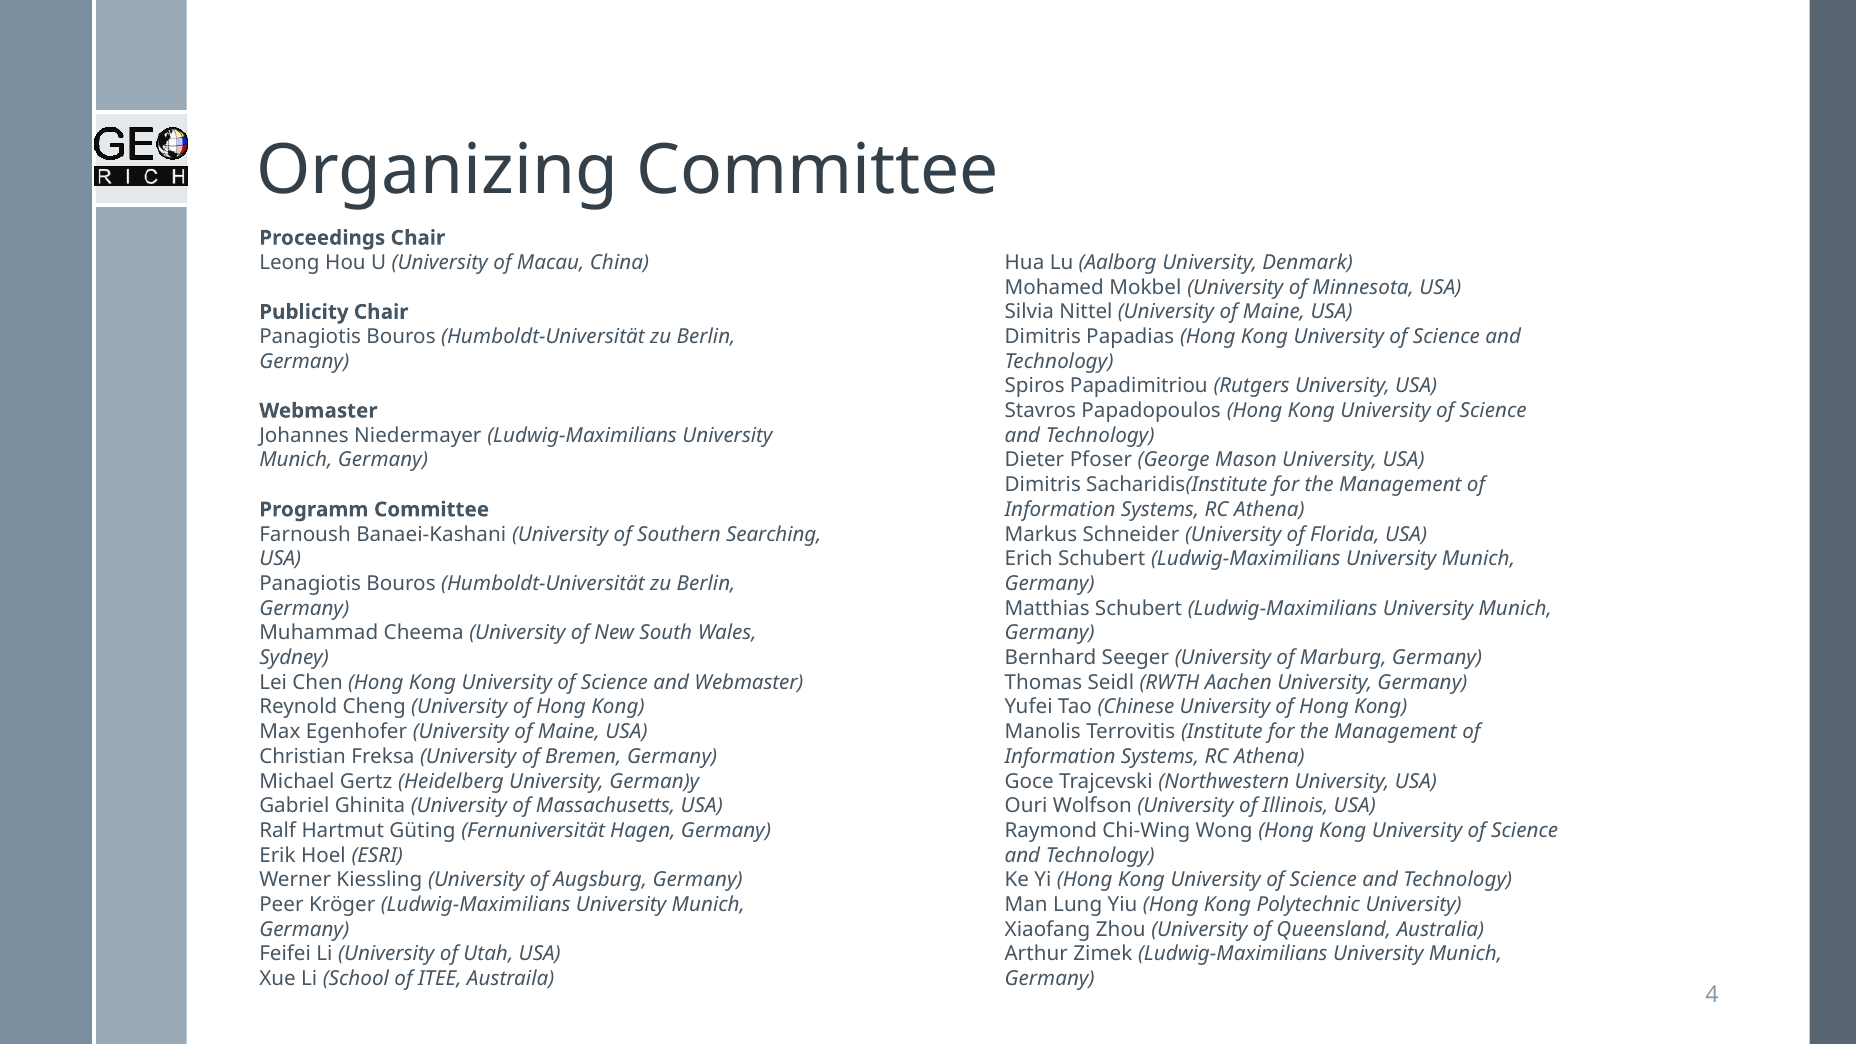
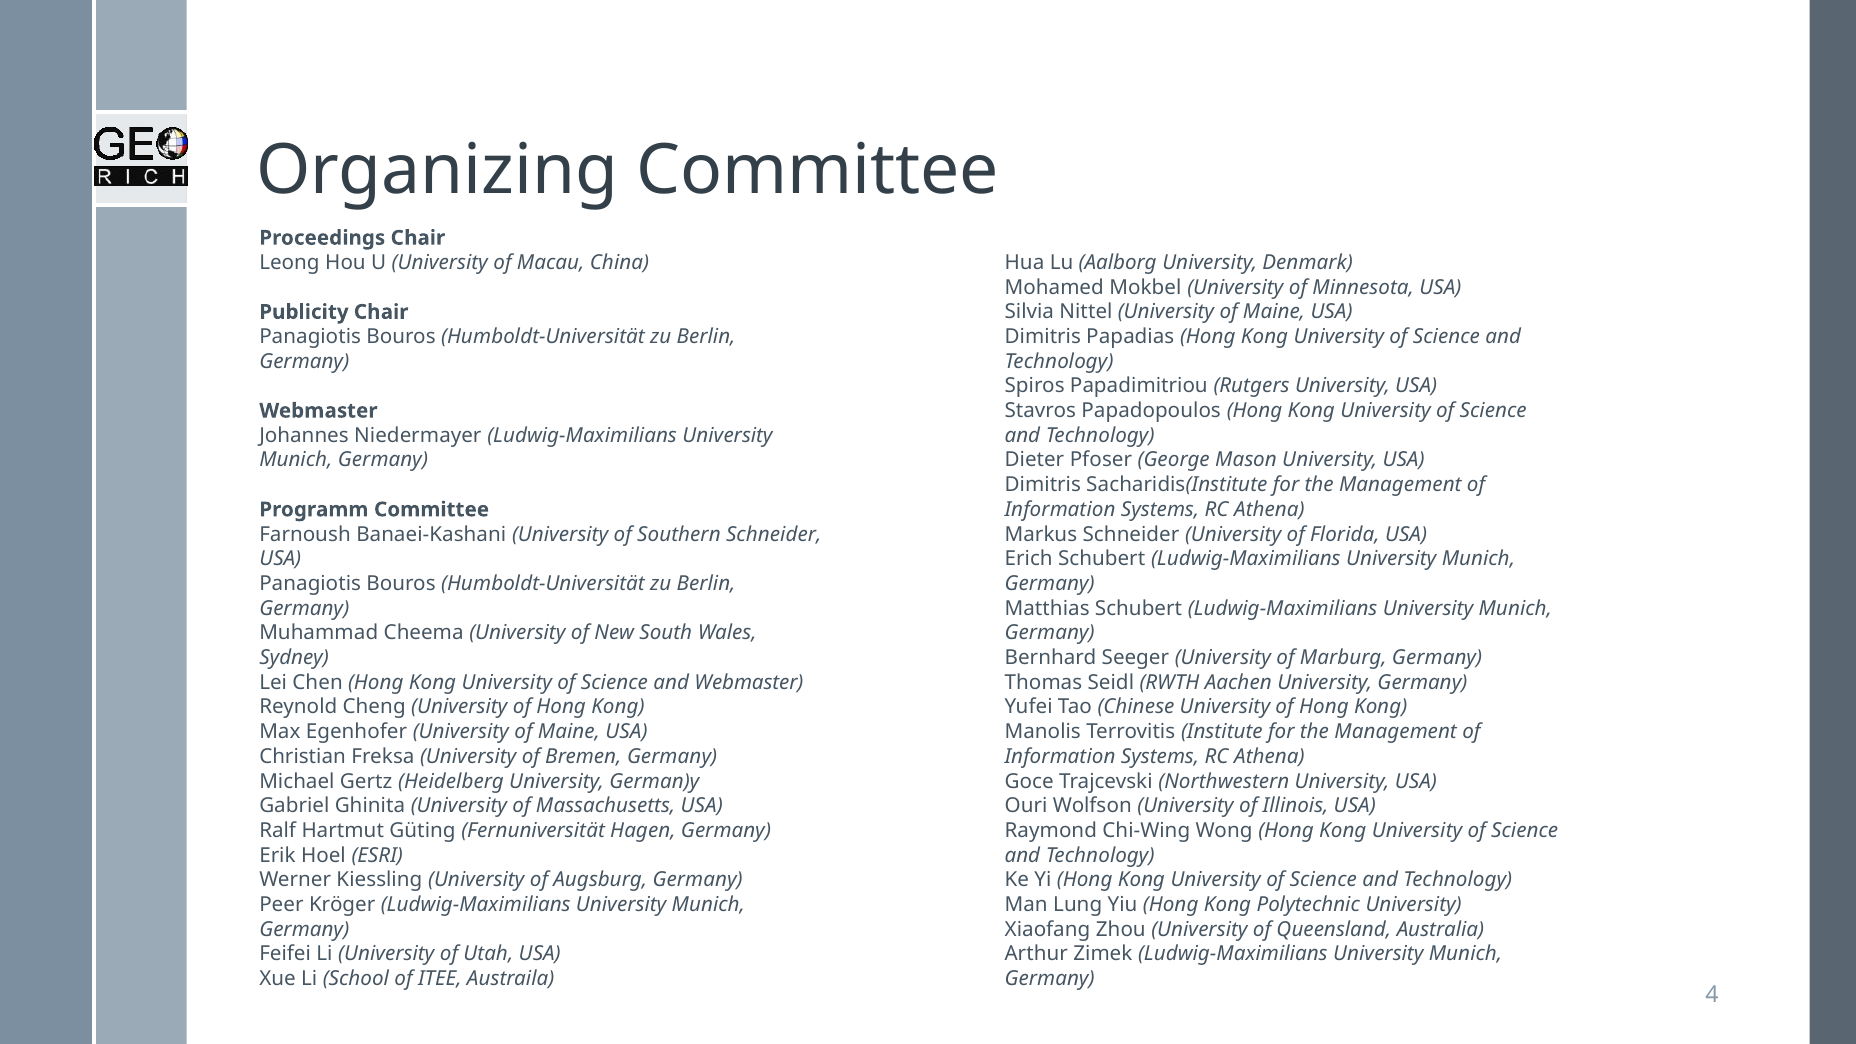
Southern Searching: Searching -> Schneider
